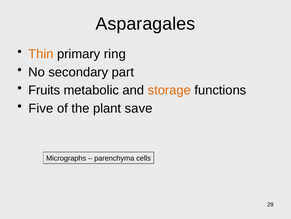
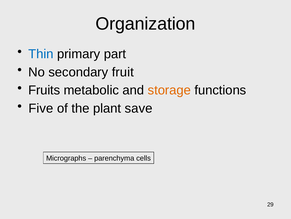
Asparagales: Asparagales -> Organization
Thin colour: orange -> blue
ring: ring -> part
part: part -> fruit
